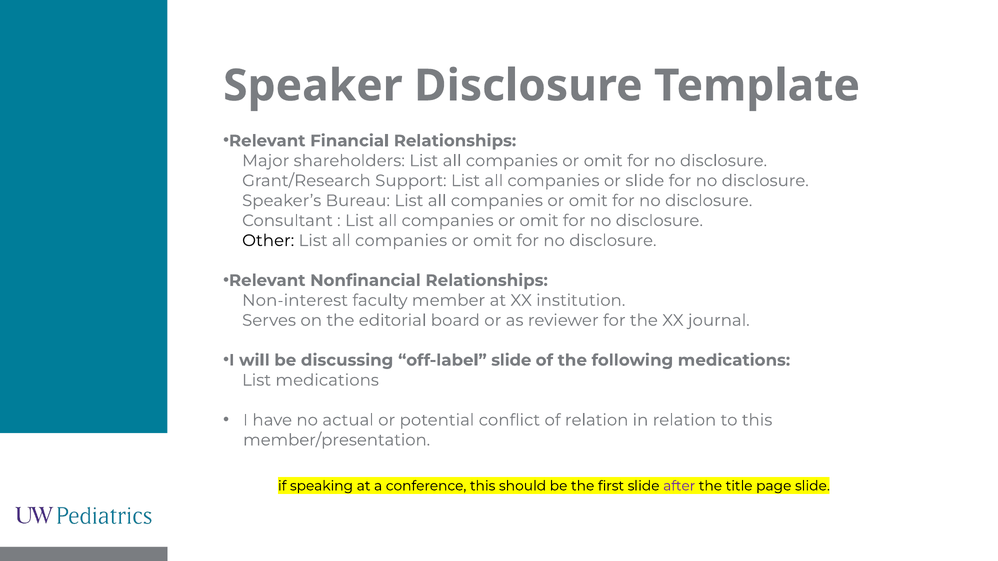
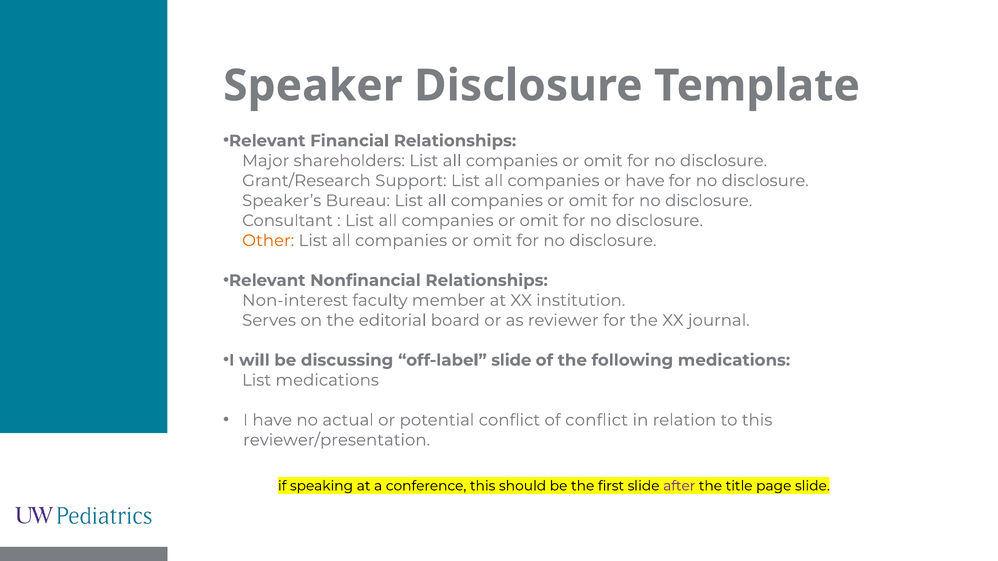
or slide: slide -> have
Other colour: black -> orange
of relation: relation -> conflict
member/presentation: member/presentation -> reviewer/presentation
